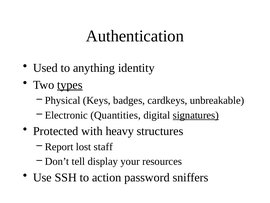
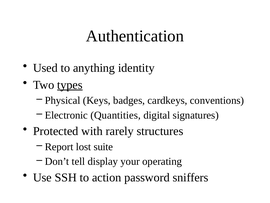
unbreakable: unbreakable -> conventions
signatures underline: present -> none
heavy: heavy -> rarely
staff: staff -> suite
resources: resources -> operating
